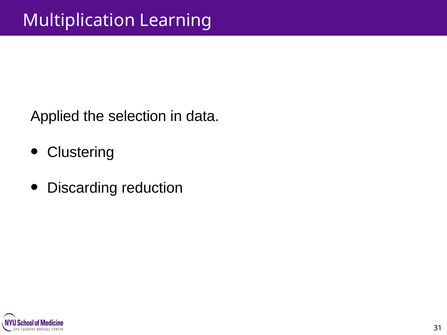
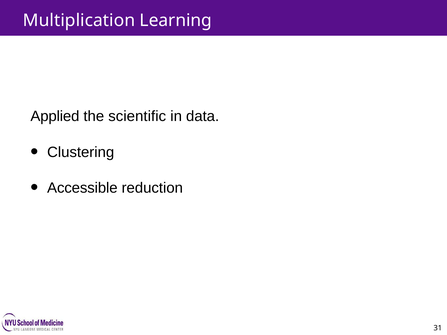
selection: selection -> scientific
Discarding: Discarding -> Accessible
